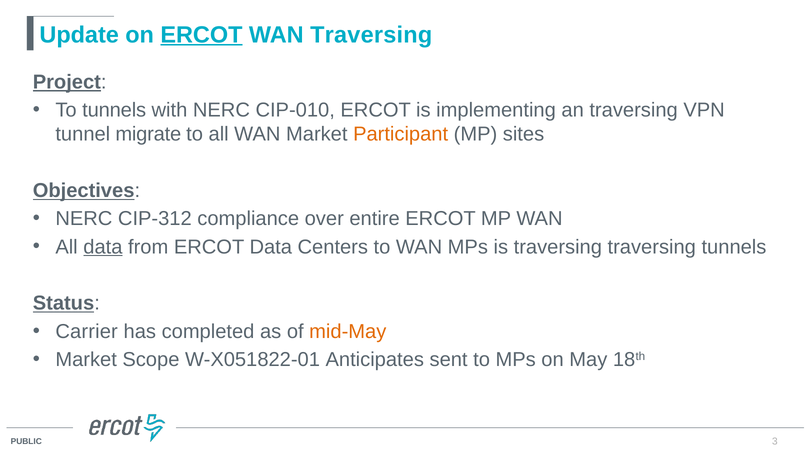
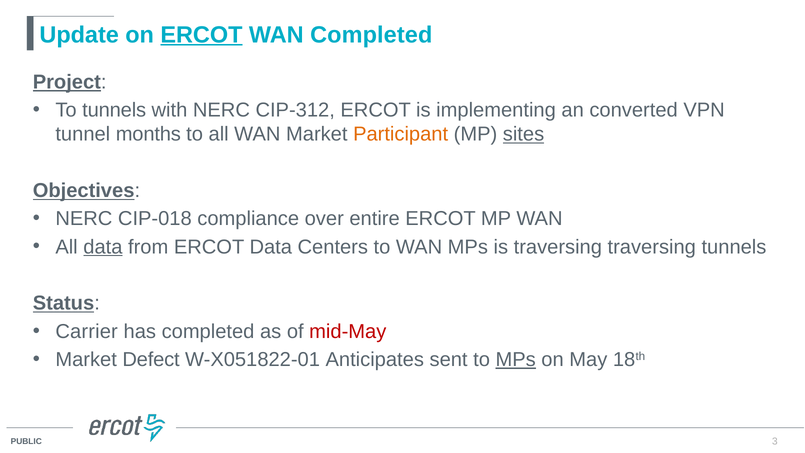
WAN Traversing: Traversing -> Completed
CIP-010: CIP-010 -> CIP-312
an traversing: traversing -> converted
migrate: migrate -> months
sites underline: none -> present
CIP-312: CIP-312 -> CIP-018
mid-May colour: orange -> red
Scope: Scope -> Defect
MPs at (516, 360) underline: none -> present
